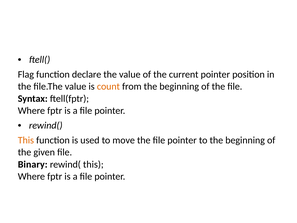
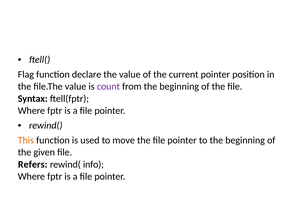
count colour: orange -> purple
Binary: Binary -> Refers
this at (93, 164): this -> info
